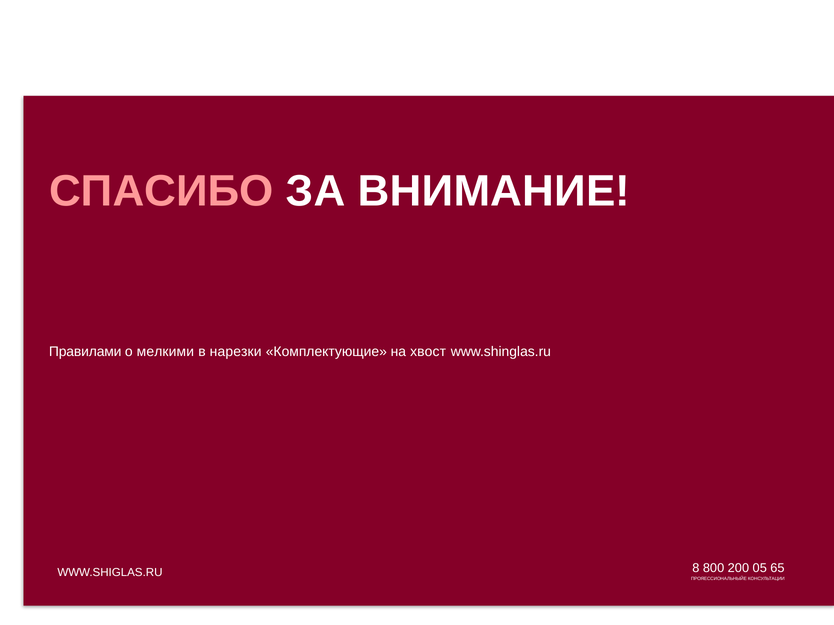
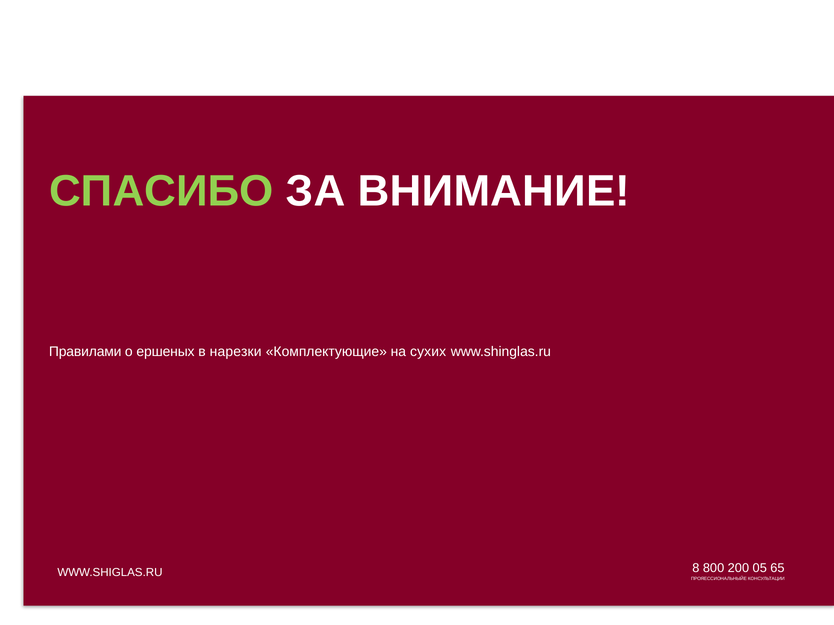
СПАСИБО colour: pink -> light green
мелкими: мелкими -> ершеных
хвост: хвост -> сухих
